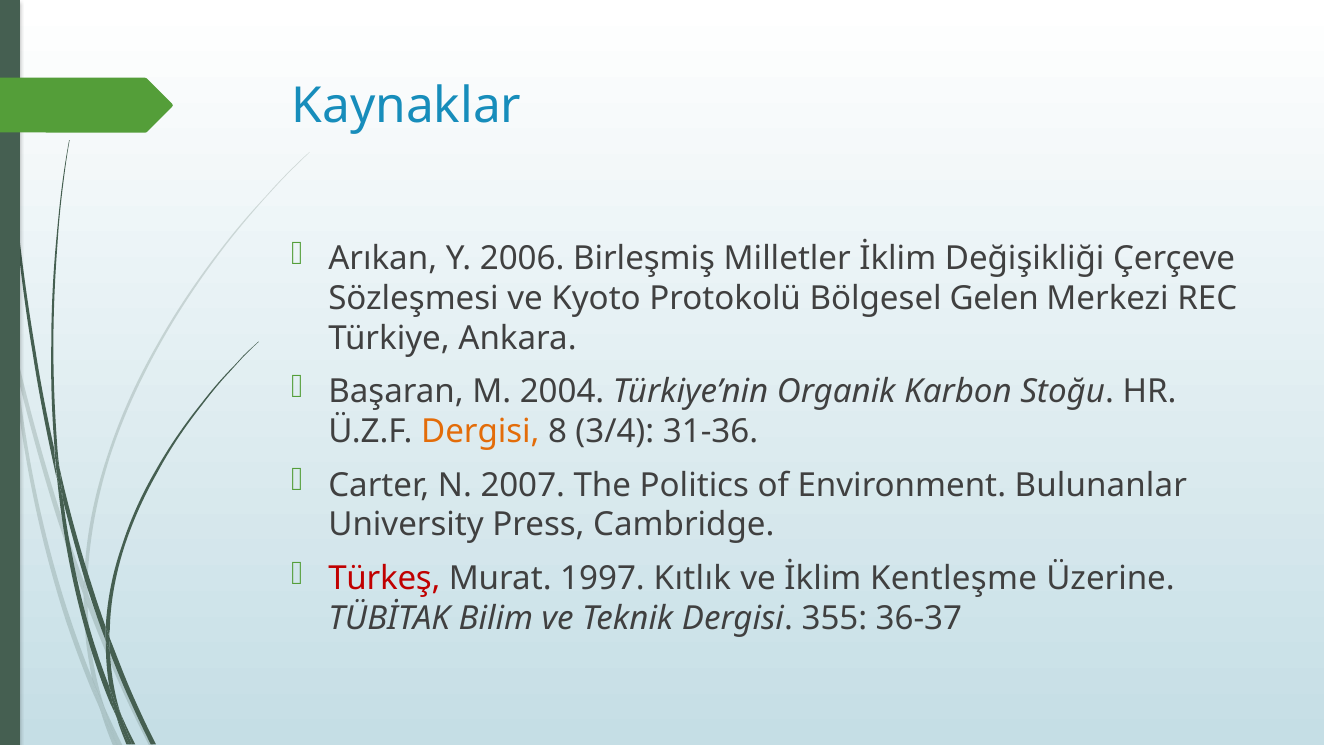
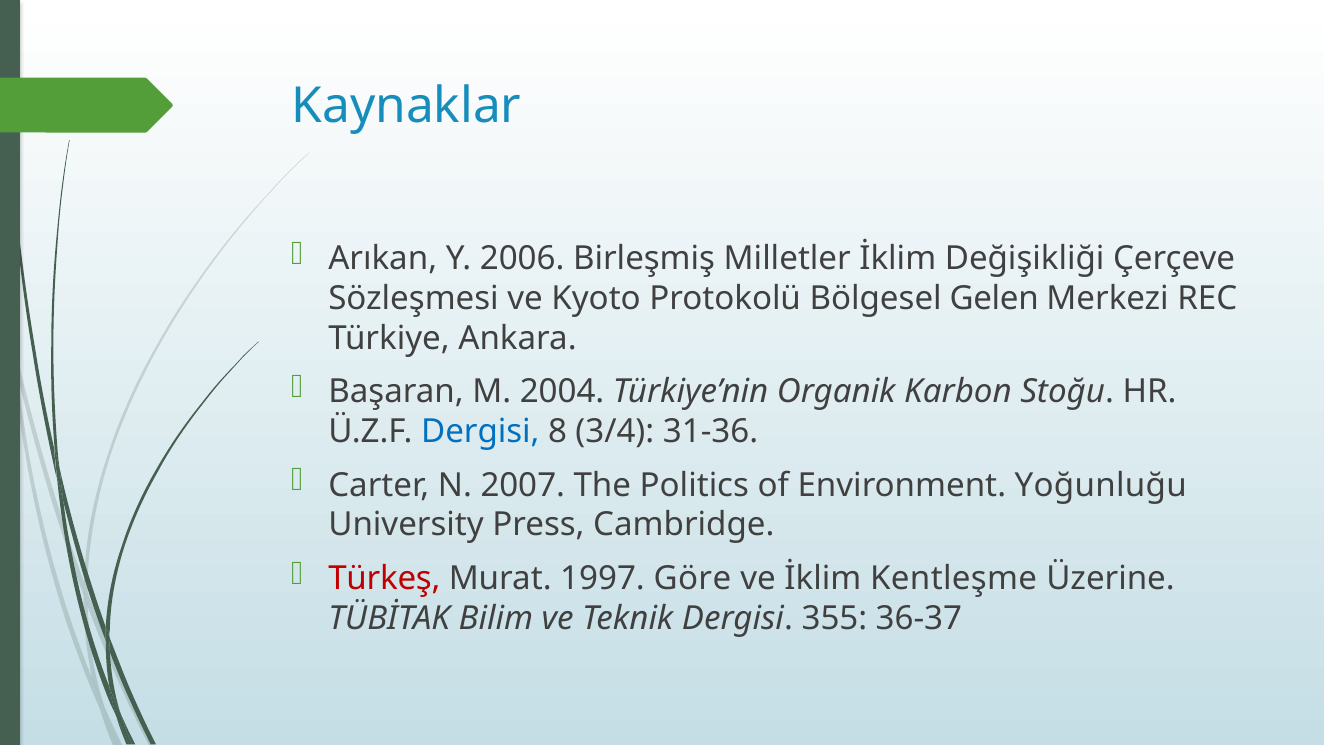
Dergisi at (480, 432) colour: orange -> blue
Bulunanlar: Bulunanlar -> Yoğunluğu
Kıtlık: Kıtlık -> Göre
